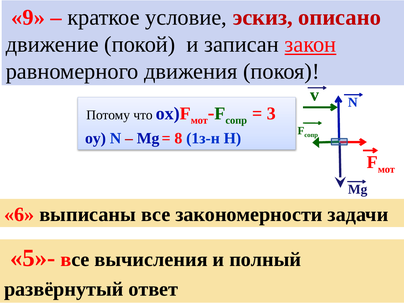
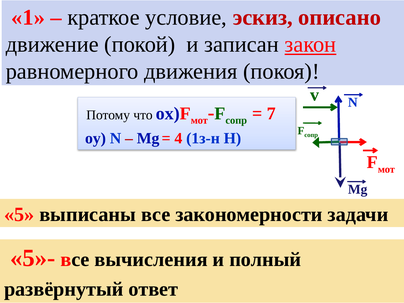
9: 9 -> 1
3: 3 -> 7
8: 8 -> 4
6: 6 -> 5
